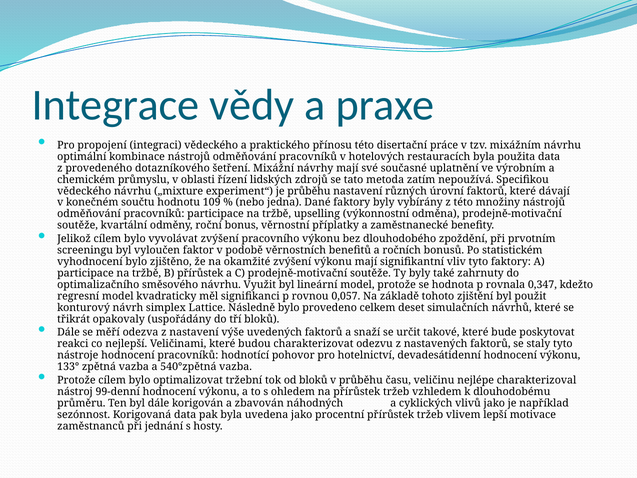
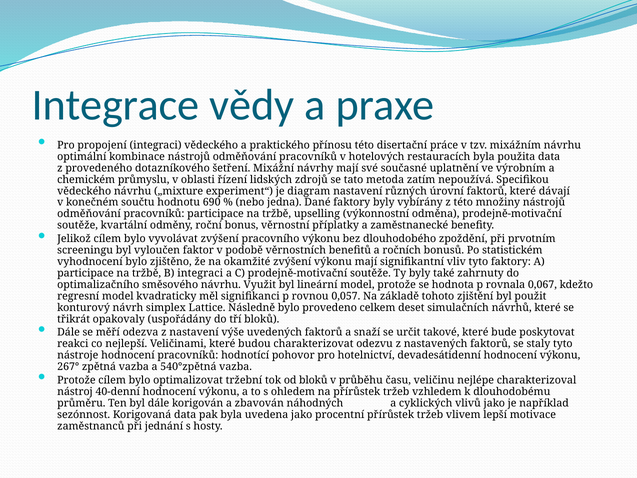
je průběhu: průběhu -> diagram
109: 109 -> 690
B přírůstek: přírůstek -> integraci
0,347: 0,347 -> 0,067
133°: 133° -> 267°
99-denní: 99-denní -> 40-denní
